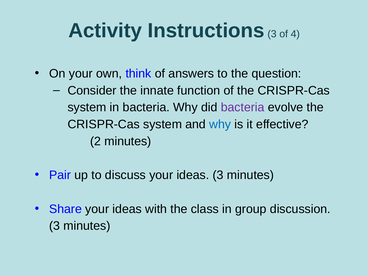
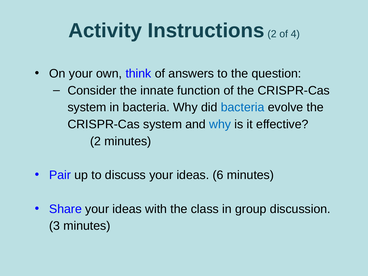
Instructions 3: 3 -> 2
bacteria at (243, 107) colour: purple -> blue
ideas 3: 3 -> 6
